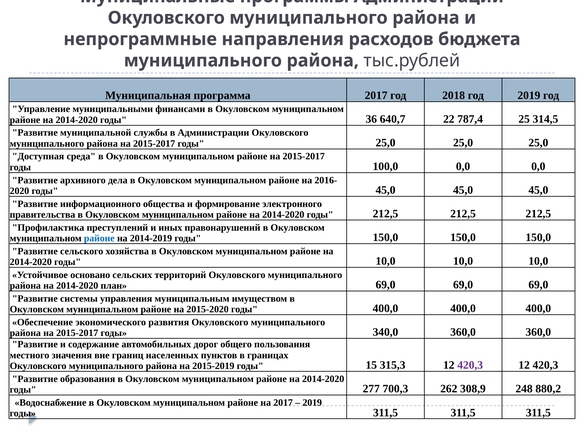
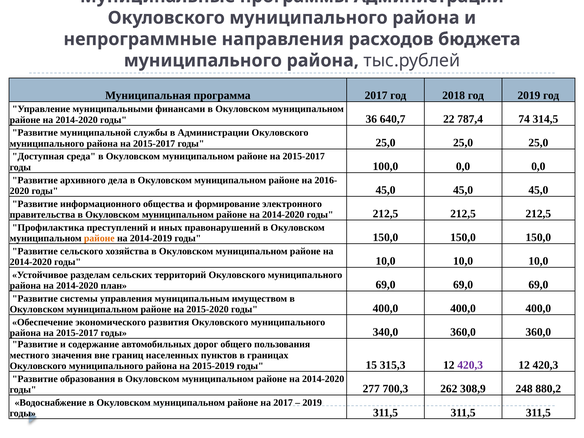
25: 25 -> 74
районе at (99, 238) colour: blue -> orange
основано: основано -> разделам
